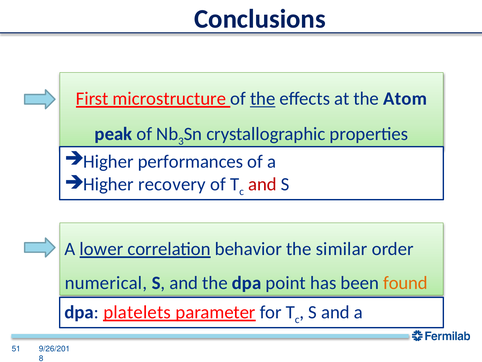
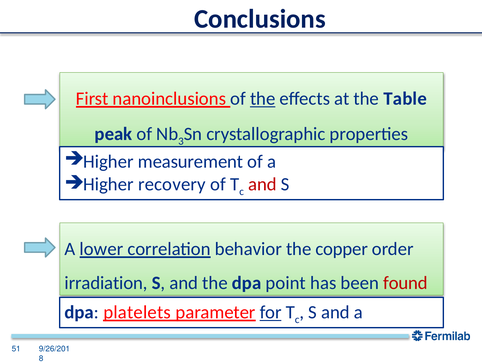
microstructure: microstructure -> nanoinclusions
Atom: Atom -> Table
performances: performances -> measurement
similar: similar -> copper
numerical: numerical -> irradiation
found colour: orange -> red
for underline: none -> present
